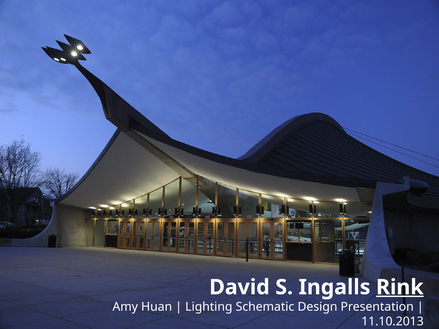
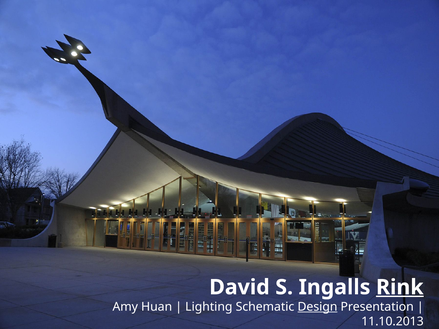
Design underline: none -> present
